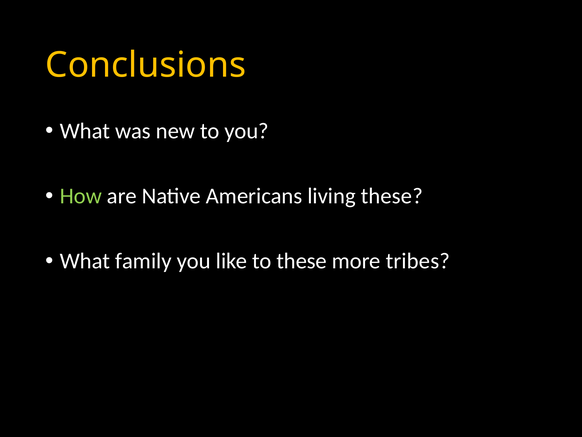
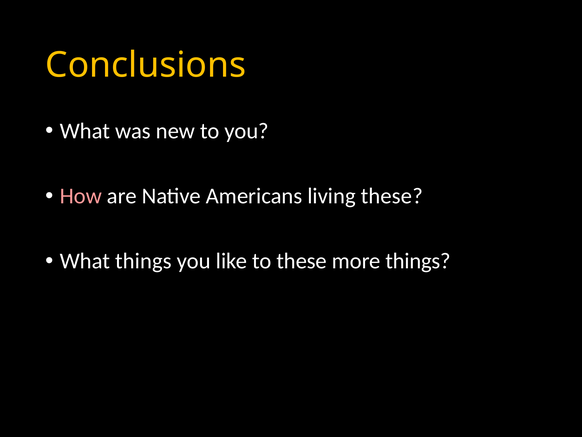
How colour: light green -> pink
What family: family -> things
more tribes: tribes -> things
